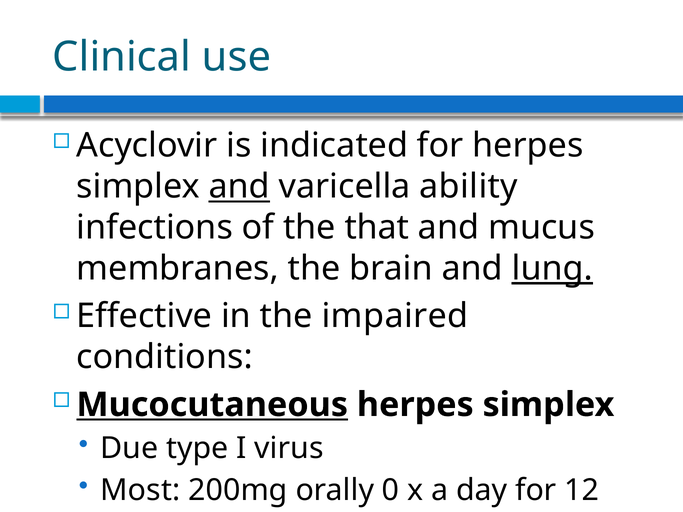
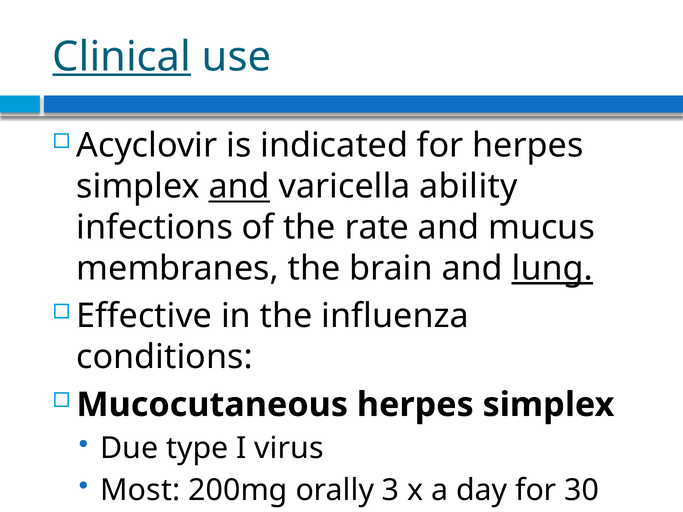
Clinical underline: none -> present
that: that -> rate
impaired: impaired -> influenza
Mucocutaneous underline: present -> none
0: 0 -> 3
12: 12 -> 30
